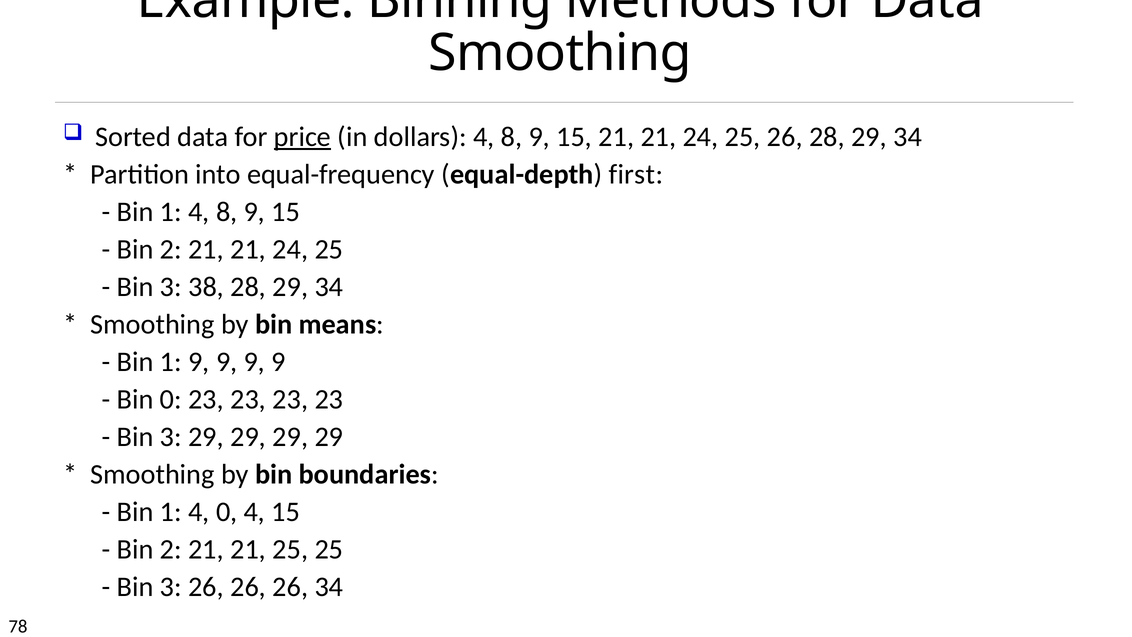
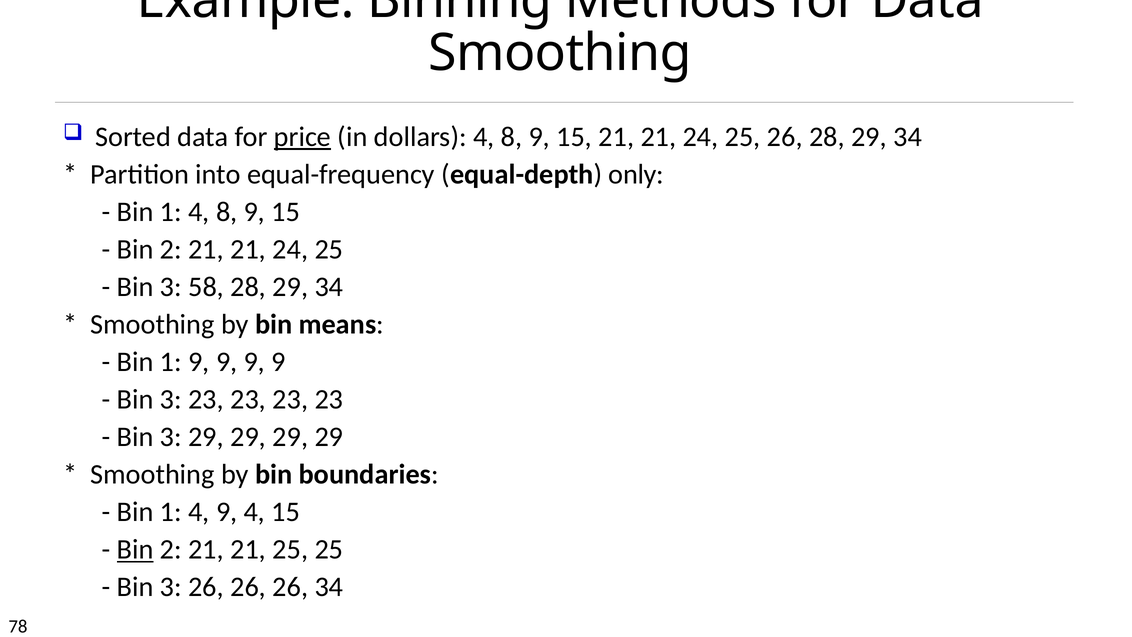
first: first -> only
38: 38 -> 58
0 at (171, 399): 0 -> 3
4 0: 0 -> 9
Bin at (135, 549) underline: none -> present
